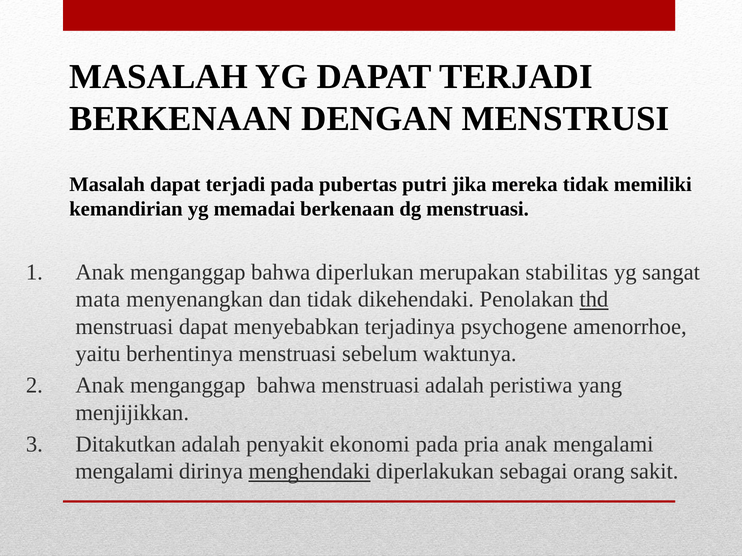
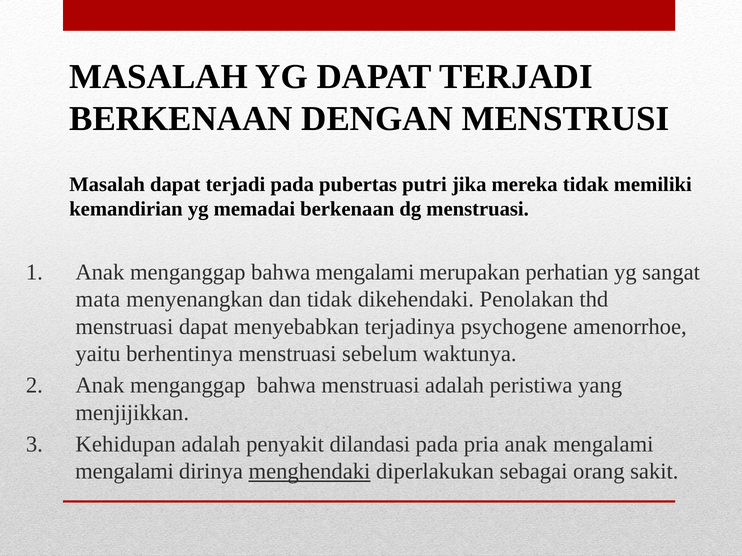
bahwa diperlukan: diperlukan -> mengalami
stabilitas: stabilitas -> perhatian
thd underline: present -> none
Ditakutkan: Ditakutkan -> Kehidupan
ekonomi: ekonomi -> dilandasi
